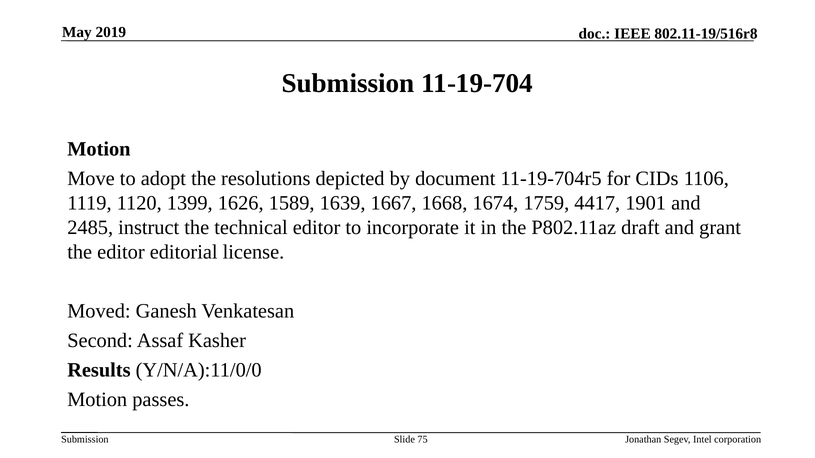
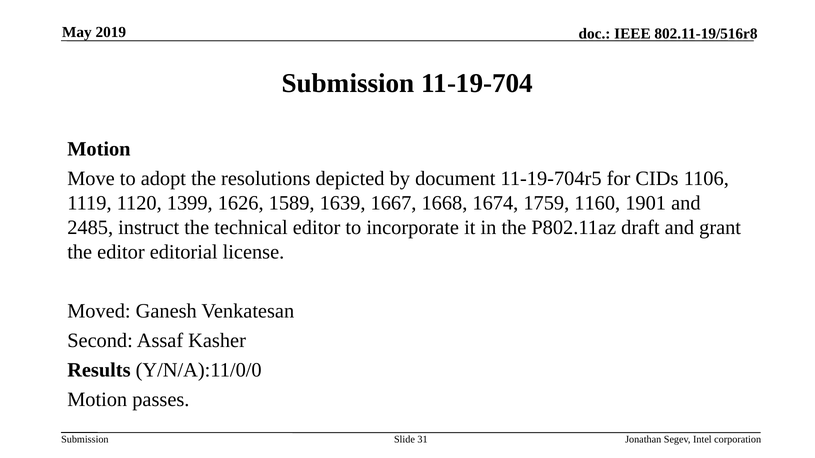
4417: 4417 -> 1160
75: 75 -> 31
